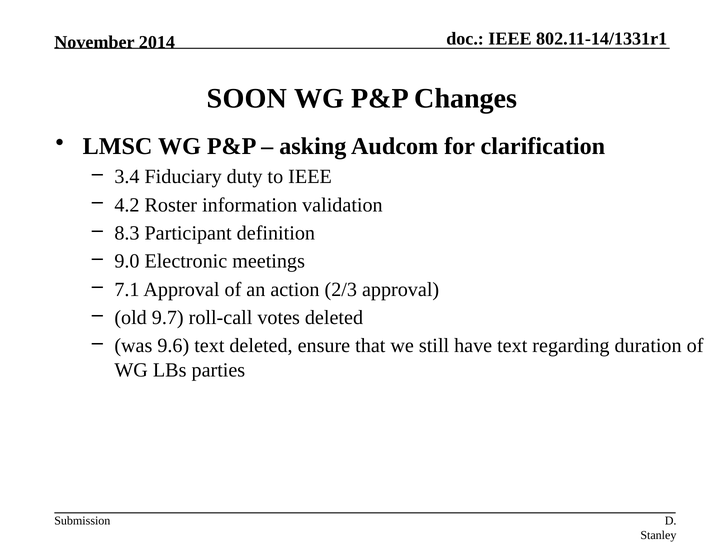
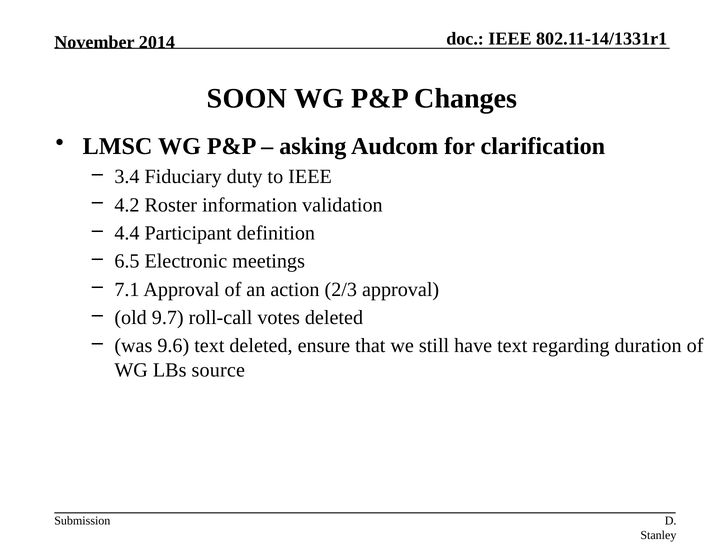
8.3: 8.3 -> 4.4
9.0: 9.0 -> 6.5
parties: parties -> source
